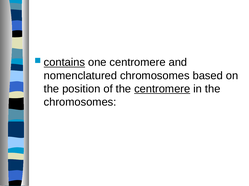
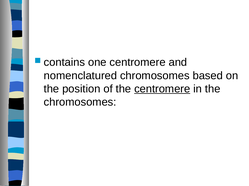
contains underline: present -> none
